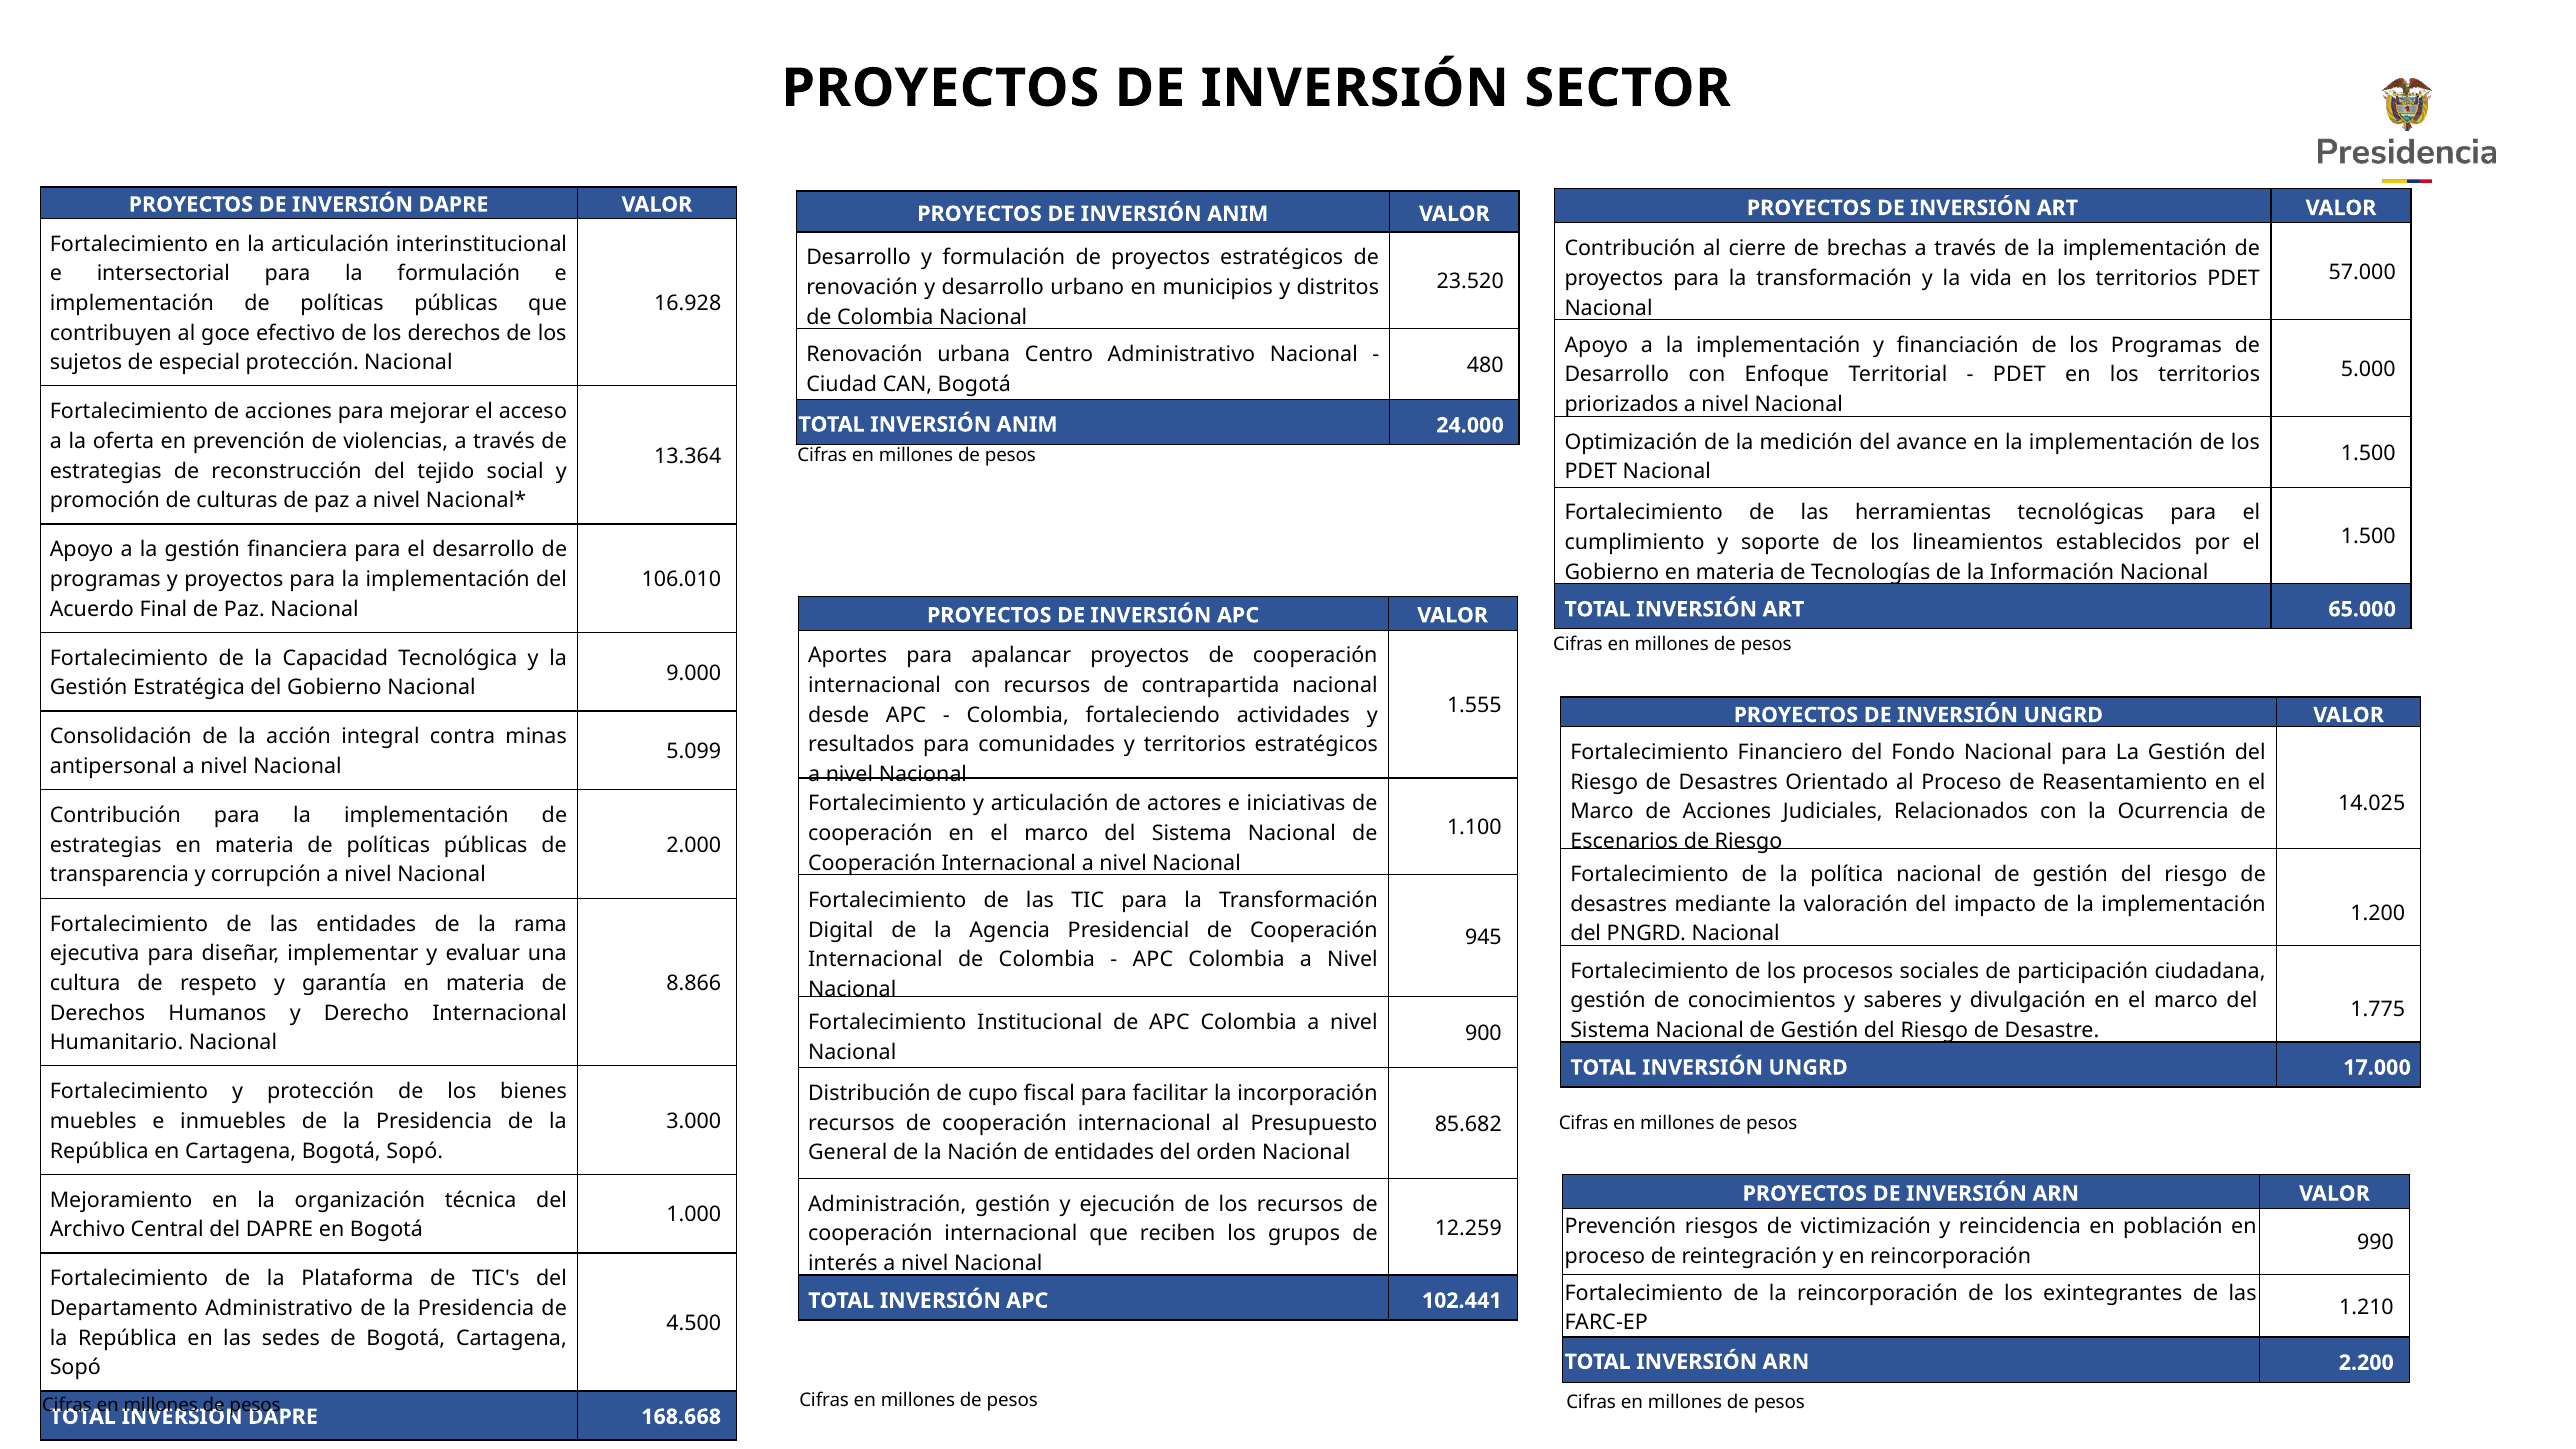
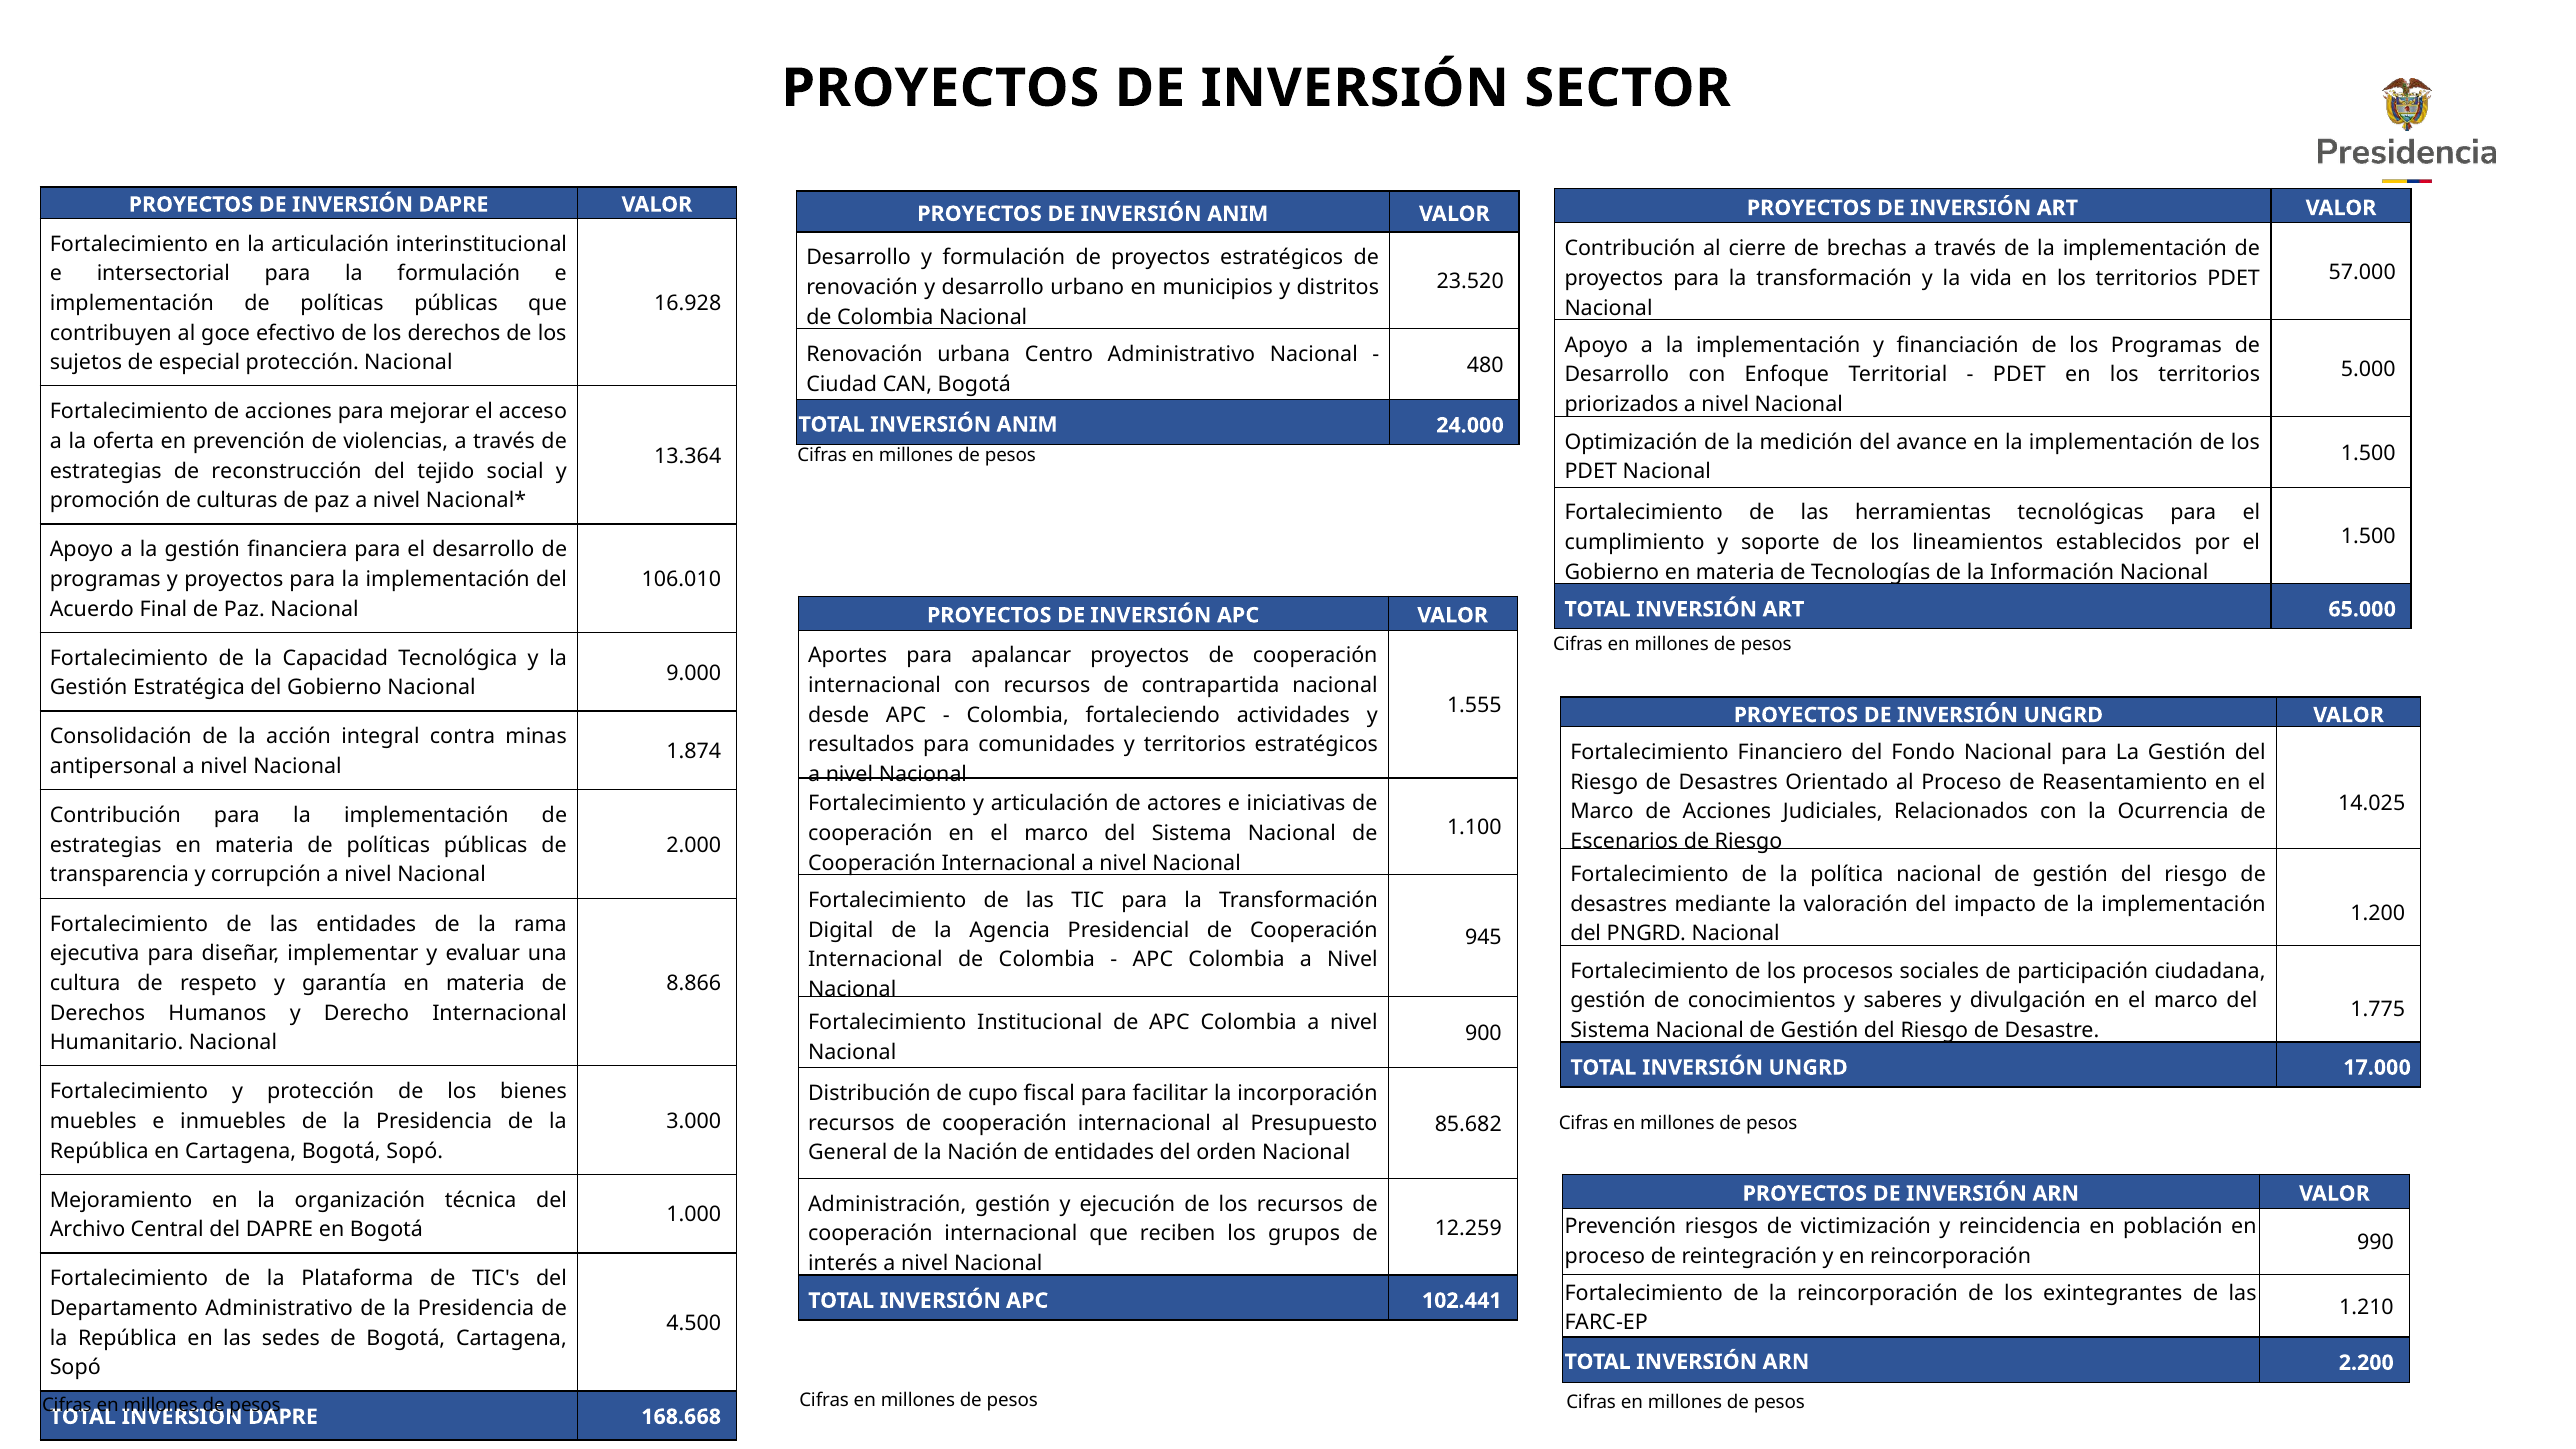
5.099: 5.099 -> 1.874
